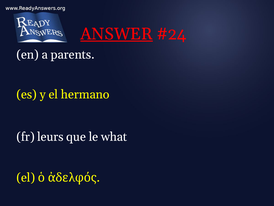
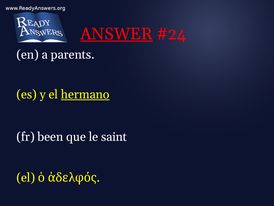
hermano underline: none -> present
leurs: leurs -> been
what: what -> saint
